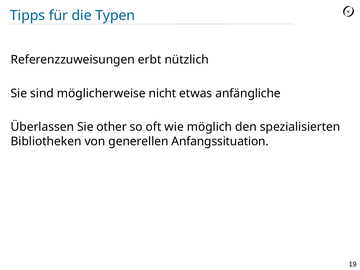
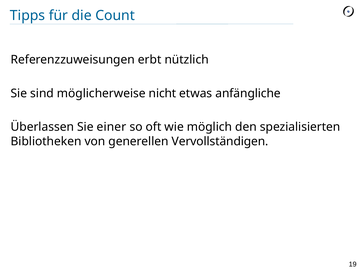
Typen: Typen -> Count
other: other -> einer
Anfangssituation: Anfangssituation -> Vervollständigen
